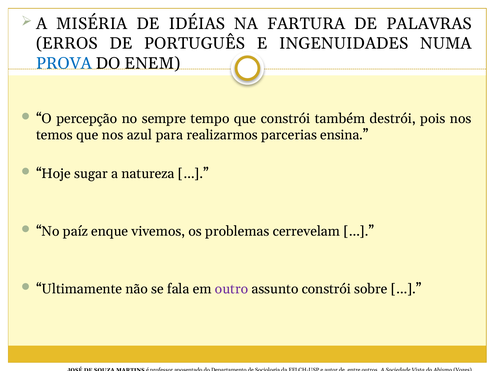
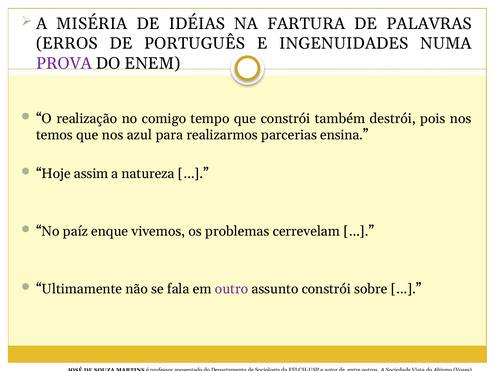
PROVA colour: blue -> purple
percepção: percepção -> realização
sempre: sempre -> comigo
sugar: sugar -> assim
